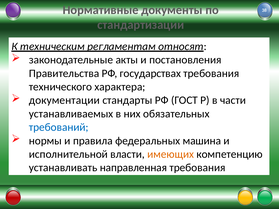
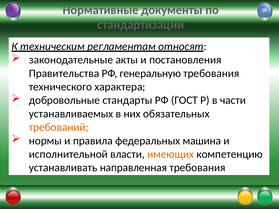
государствах: государствах -> генеральную
документации: документации -> добровольные
требований colour: blue -> orange
